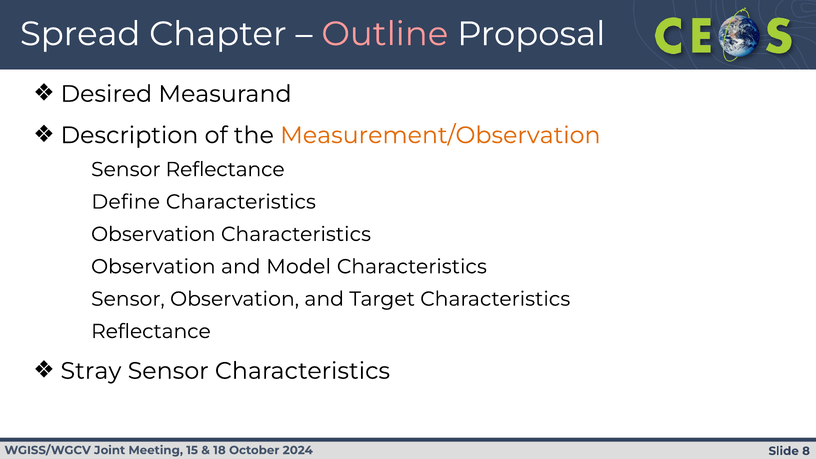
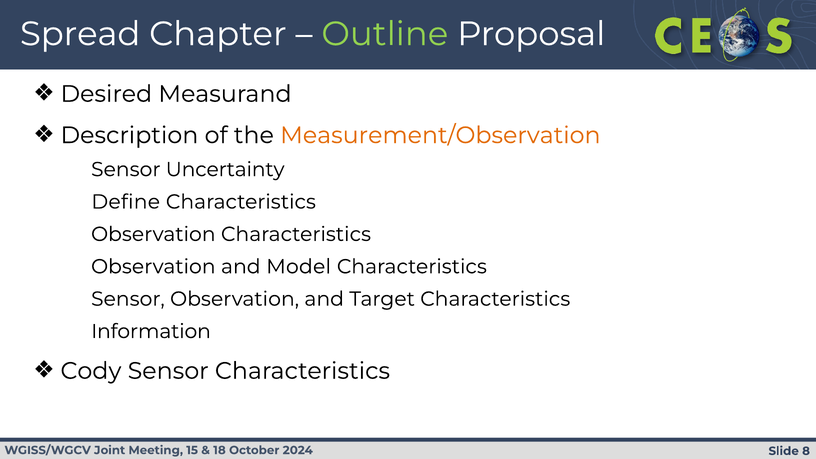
Outline colour: pink -> light green
Sensor Reflectance: Reflectance -> Uncertainty
Reflectance at (151, 331): Reflectance -> Information
Stray: Stray -> Cody
